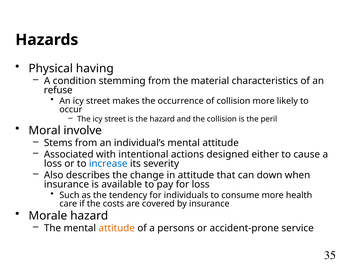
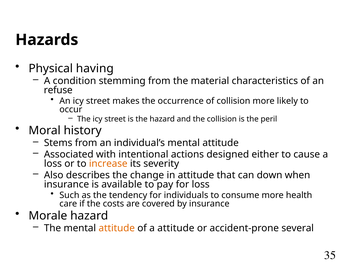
involve: involve -> history
increase colour: blue -> orange
a persons: persons -> attitude
service: service -> several
